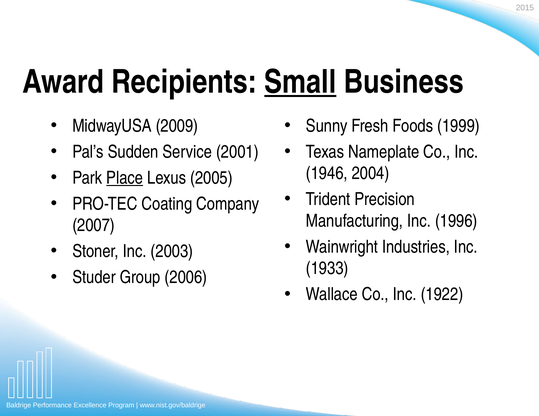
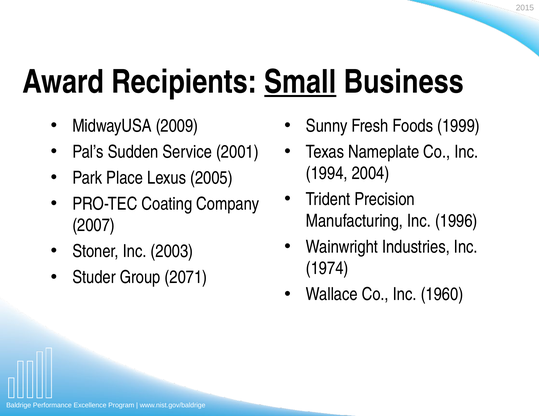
1946: 1946 -> 1994
Place underline: present -> none
1933: 1933 -> 1974
2006: 2006 -> 2071
1922: 1922 -> 1960
